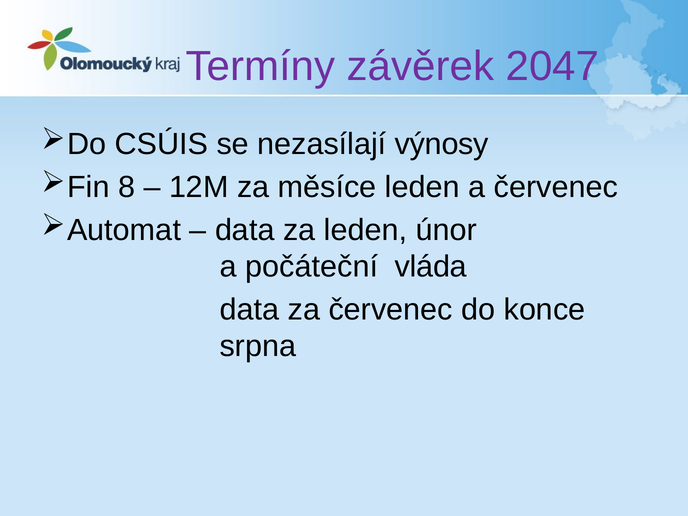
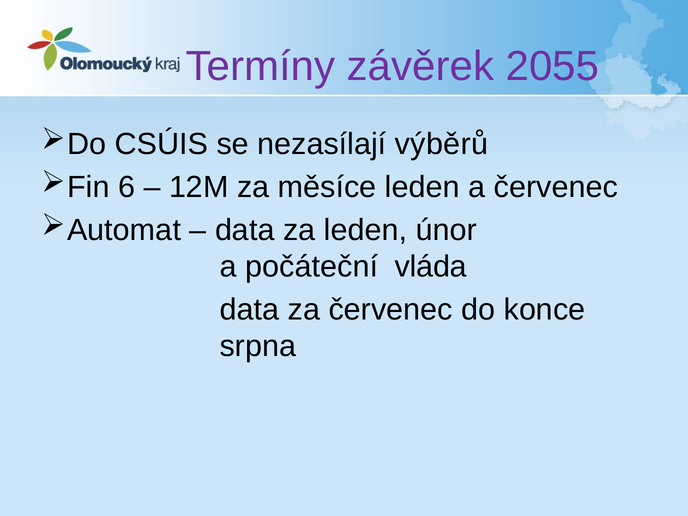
2047: 2047 -> 2055
výnosy: výnosy -> výběrů
8: 8 -> 6
